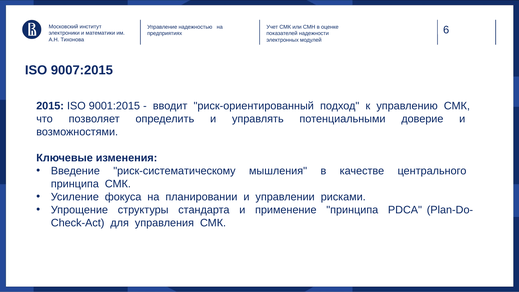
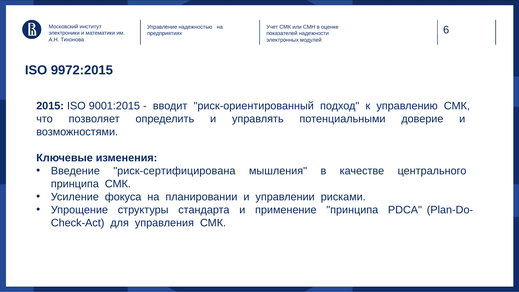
9007:2015: 9007:2015 -> 9972:2015
риск-систематическому: риск-систематическому -> риск-сертифицирована
